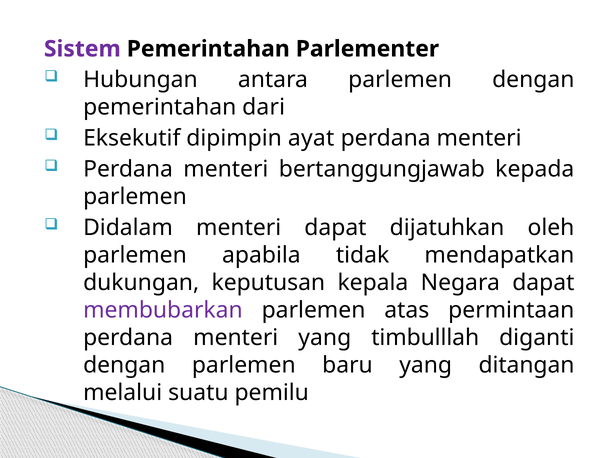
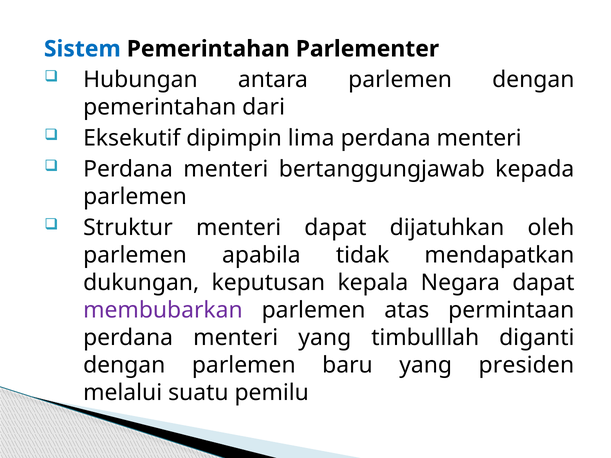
Sistem colour: purple -> blue
ayat: ayat -> lima
Didalam: Didalam -> Struktur
ditangan: ditangan -> presiden
